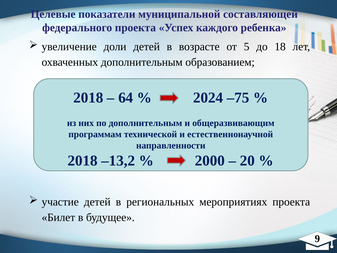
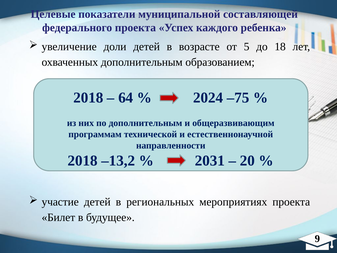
2000: 2000 -> 2031
